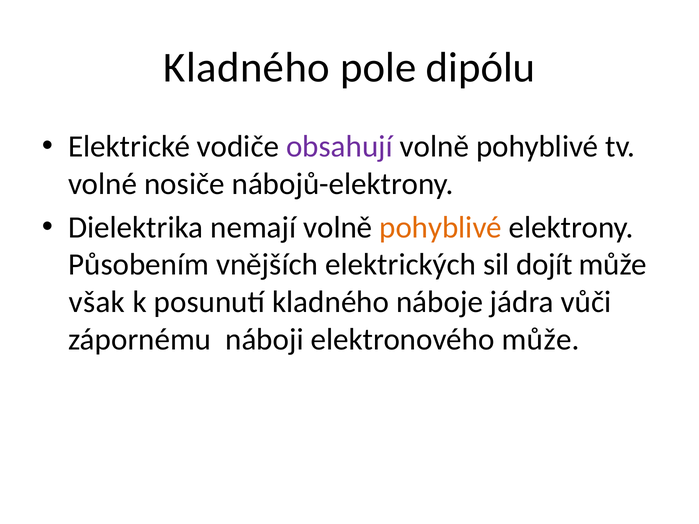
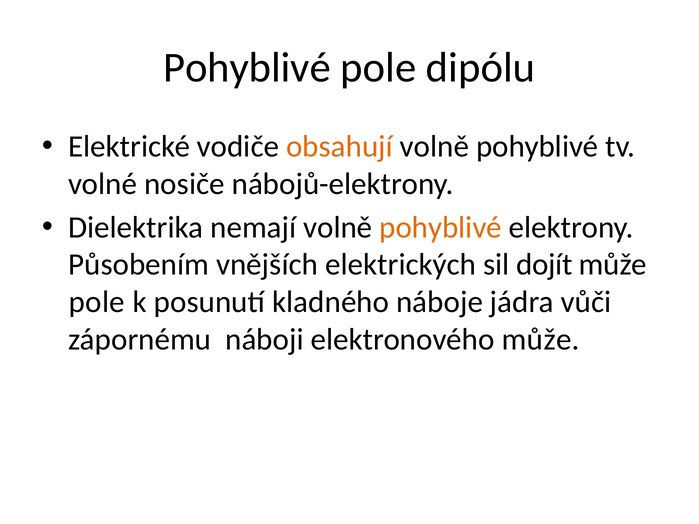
Kladného at (247, 68): Kladného -> Pohyblivé
obsahují colour: purple -> orange
však at (97, 302): však -> pole
